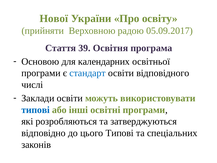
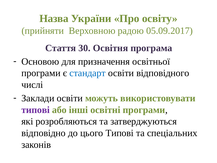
Нової: Нової -> Назва
39: 39 -> 30
календарних: календарних -> призначення
типові at (36, 110) colour: blue -> purple
